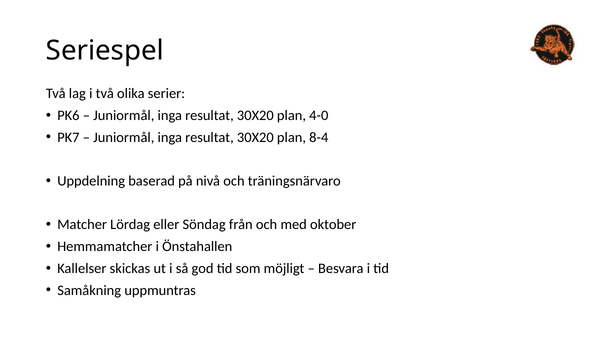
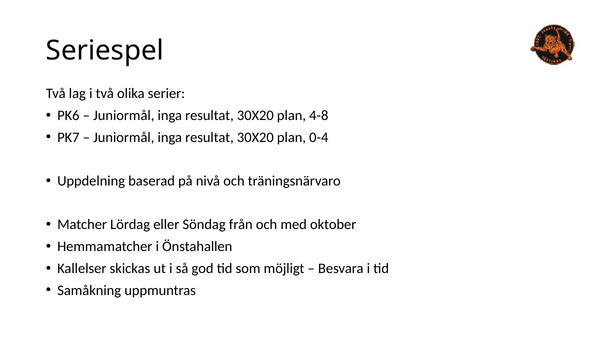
4-0: 4-0 -> 4-8
8-4: 8-4 -> 0-4
